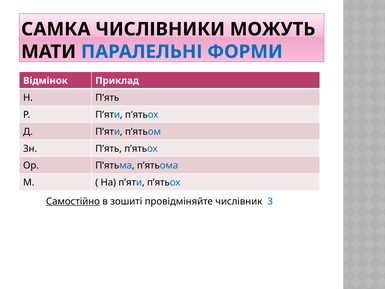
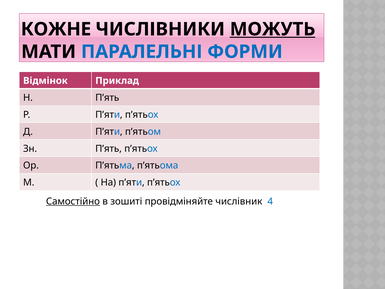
САМКА: САМКА -> КОЖНЕ
МОЖУТЬ underline: none -> present
3: 3 -> 4
